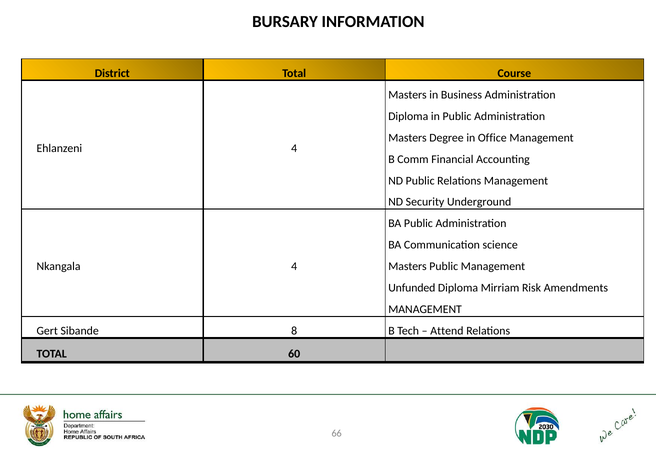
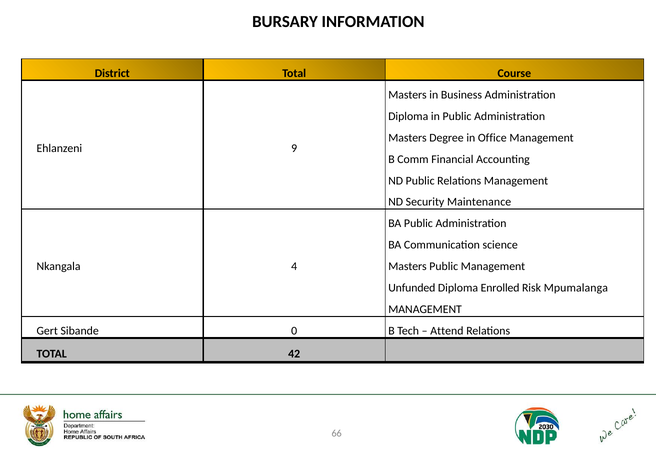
Ehlanzeni 4: 4 -> 9
Underground: Underground -> Maintenance
Mirriam: Mirriam -> Enrolled
Amendments: Amendments -> Mpumalanga
8: 8 -> 0
60: 60 -> 42
